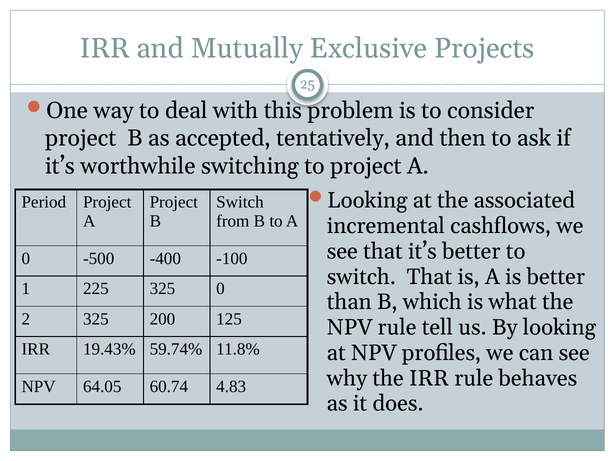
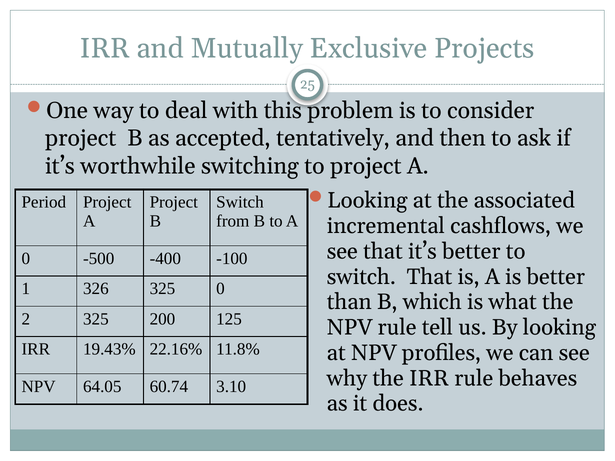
225: 225 -> 326
59.74%: 59.74% -> 22.16%
4.83: 4.83 -> 3.10
